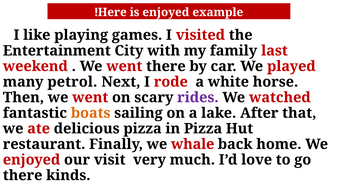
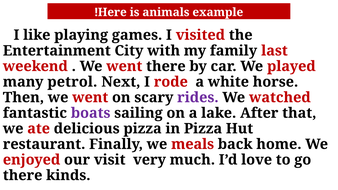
is enjoyed: enjoyed -> animals
boats colour: orange -> purple
whale: whale -> meals
